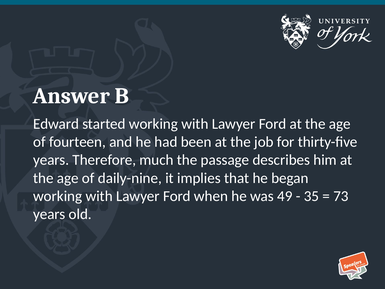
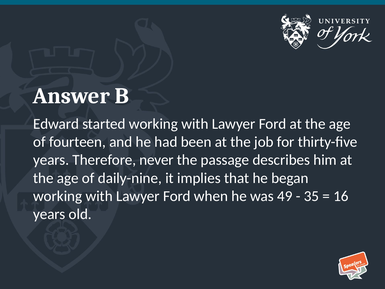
much: much -> never
73: 73 -> 16
